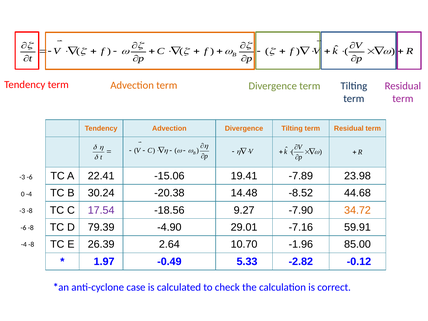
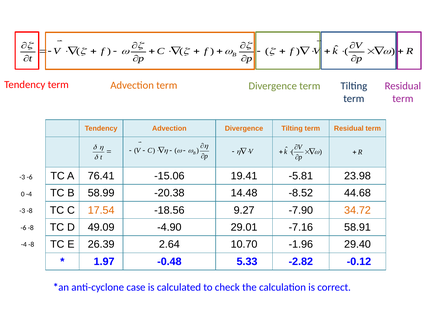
22.41: 22.41 -> 76.41
-7.89: -7.89 -> -5.81
30.24: 30.24 -> 58.99
17.54 colour: purple -> orange
79.39: 79.39 -> 49.09
59.91: 59.91 -> 58.91
85.00: 85.00 -> 29.40
-0.49: -0.49 -> -0.48
